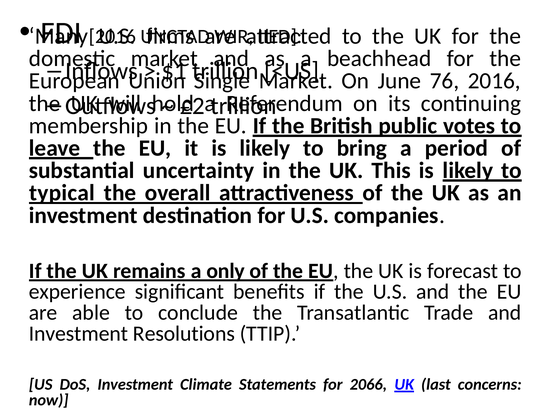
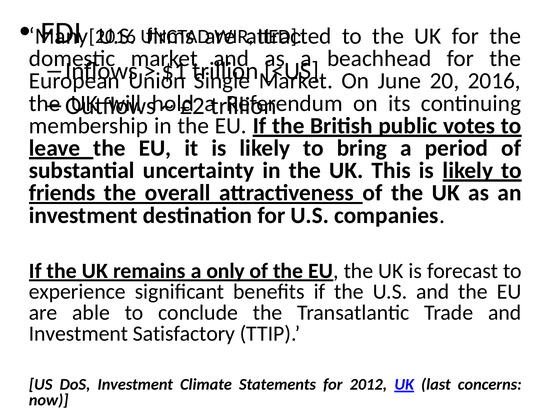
76: 76 -> 20
typical: typical -> friends
Resolutions: Resolutions -> Satisfactory
2066: 2066 -> 2012
